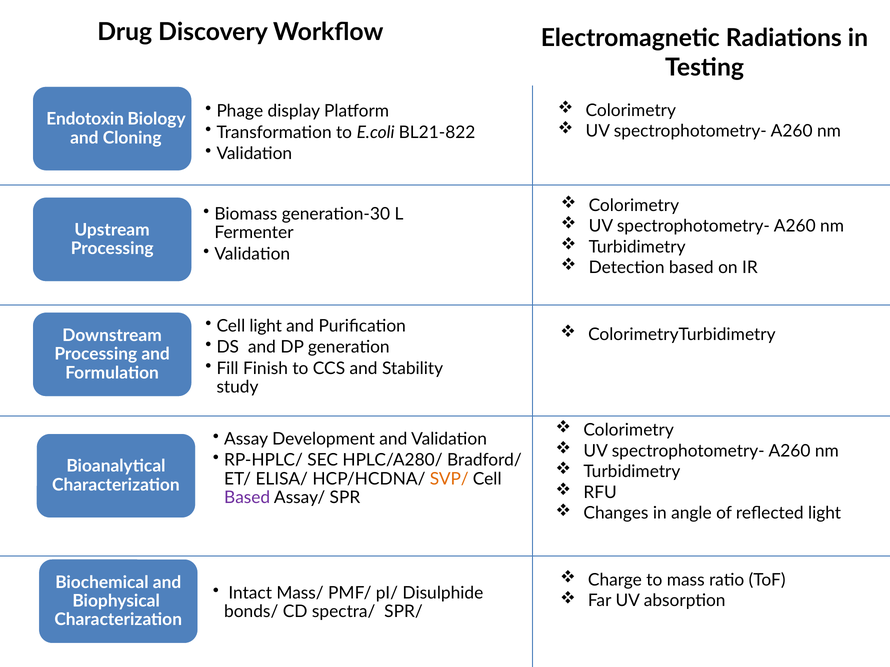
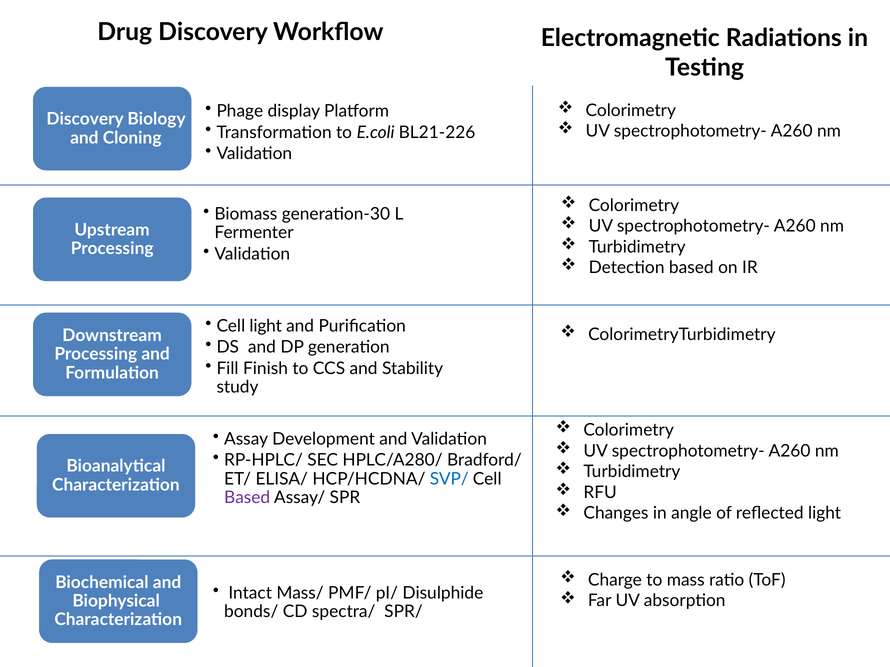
Endotoxin at (85, 119): Endotoxin -> Discovery
BL21-822: BL21-822 -> BL21-226
SVP/ colour: orange -> blue
